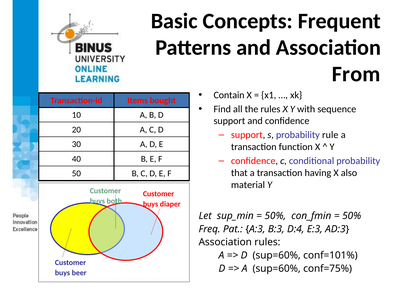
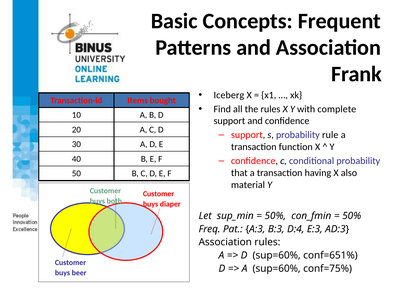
From: From -> Frank
Contain: Contain -> Iceberg
sequence: sequence -> complete
conf=101%: conf=101% -> conf=651%
